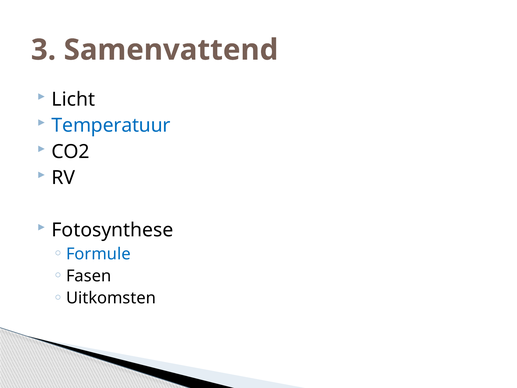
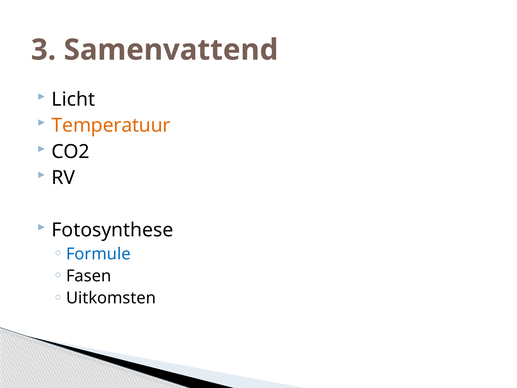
Temperatuur colour: blue -> orange
